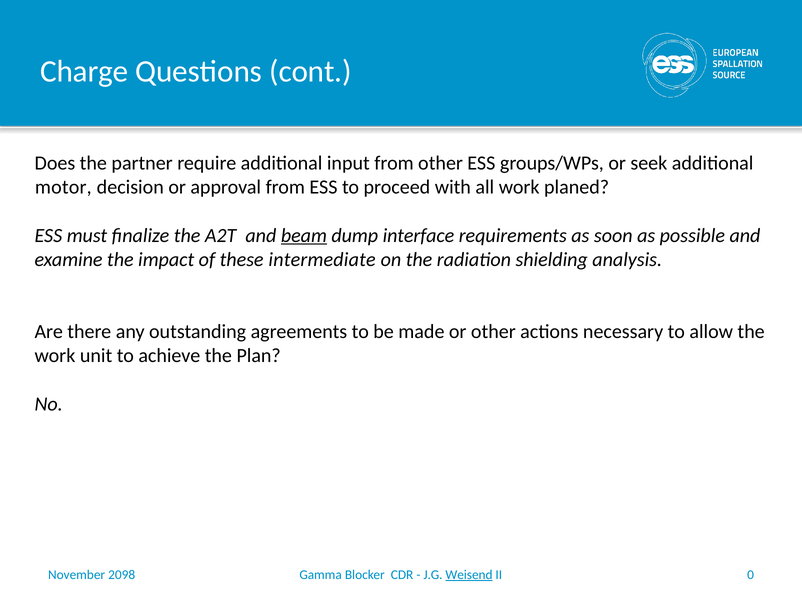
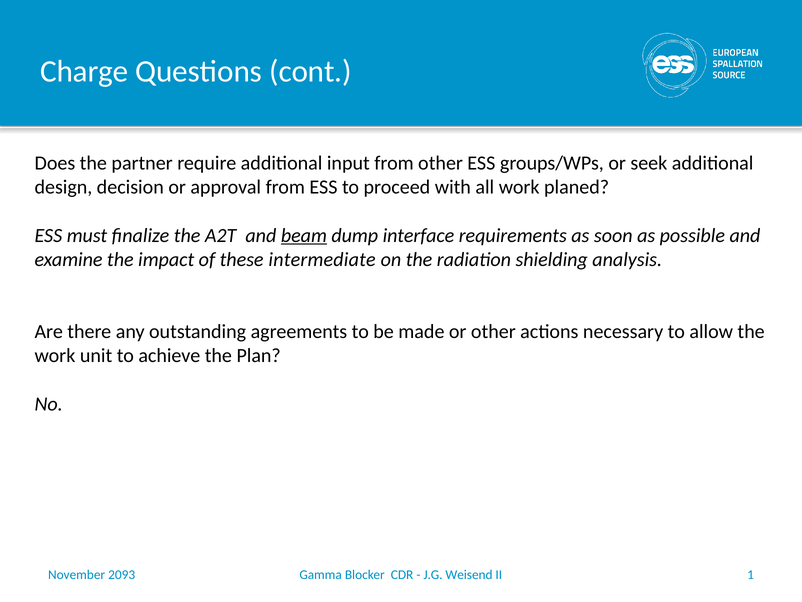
motor: motor -> design
Weisend underline: present -> none
0: 0 -> 1
2098: 2098 -> 2093
